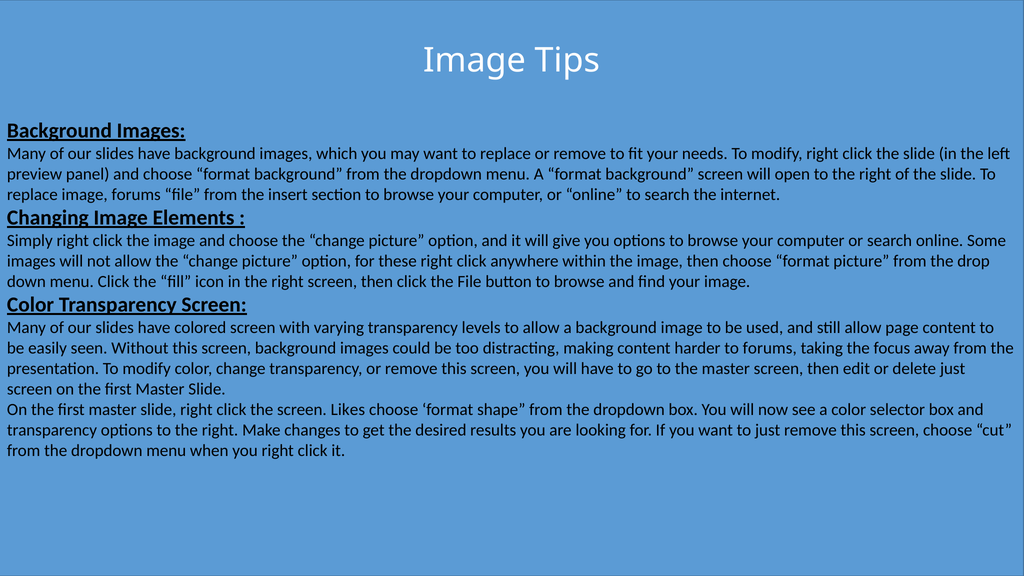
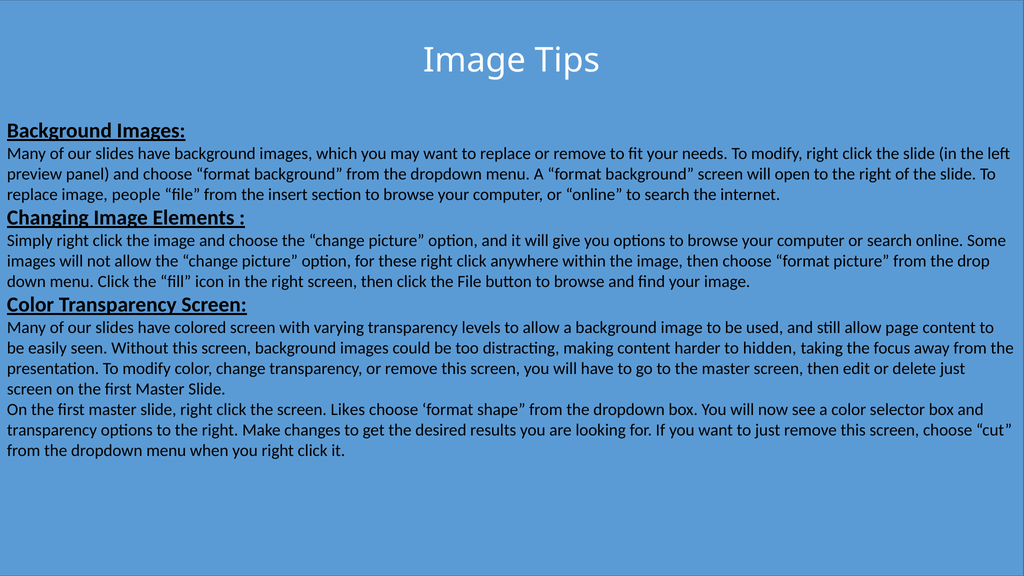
image forums: forums -> people
to forums: forums -> hidden
